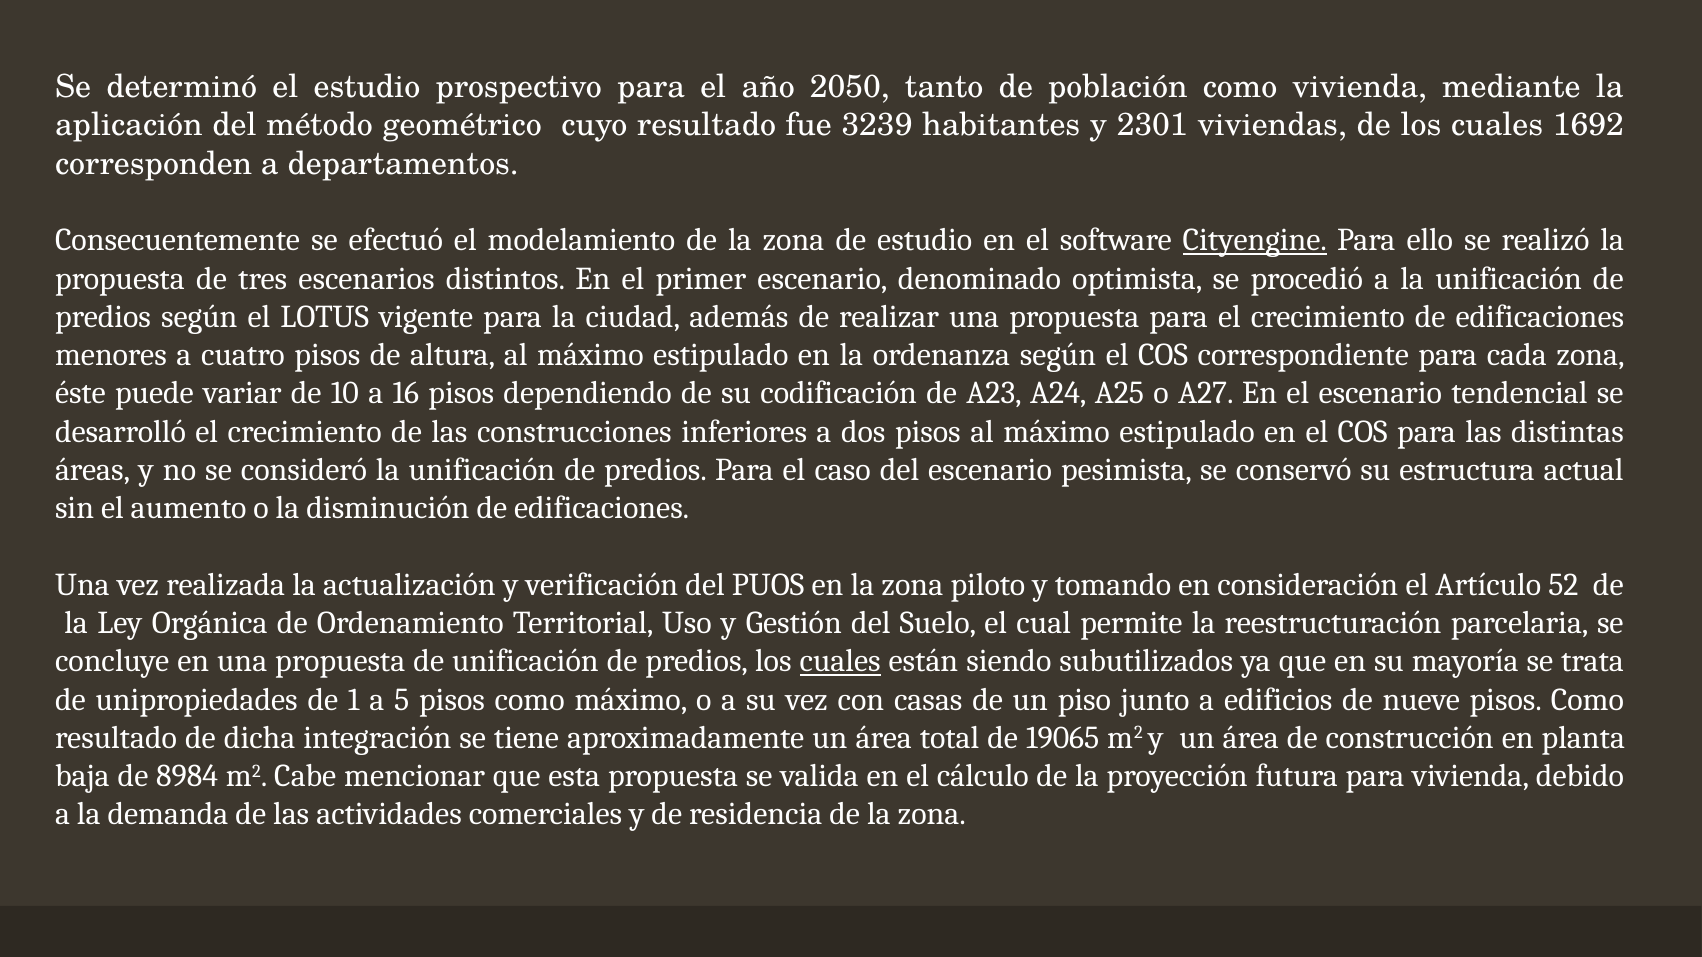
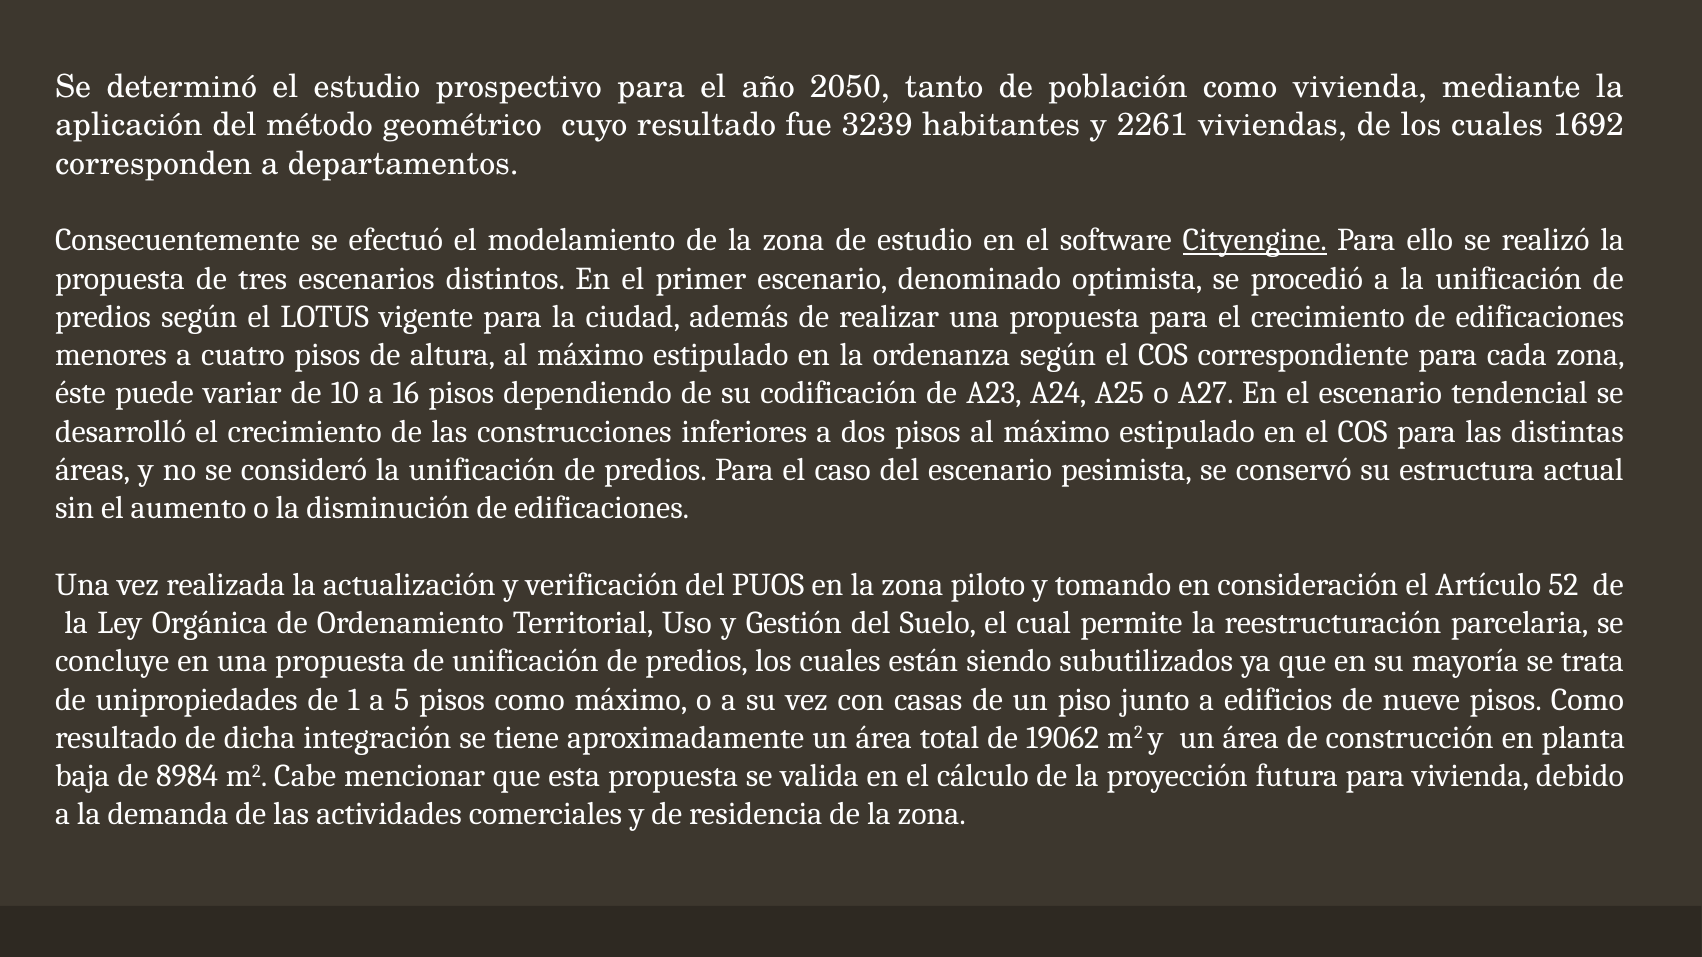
2301: 2301 -> 2261
cuales at (840, 662) underline: present -> none
19065: 19065 -> 19062
